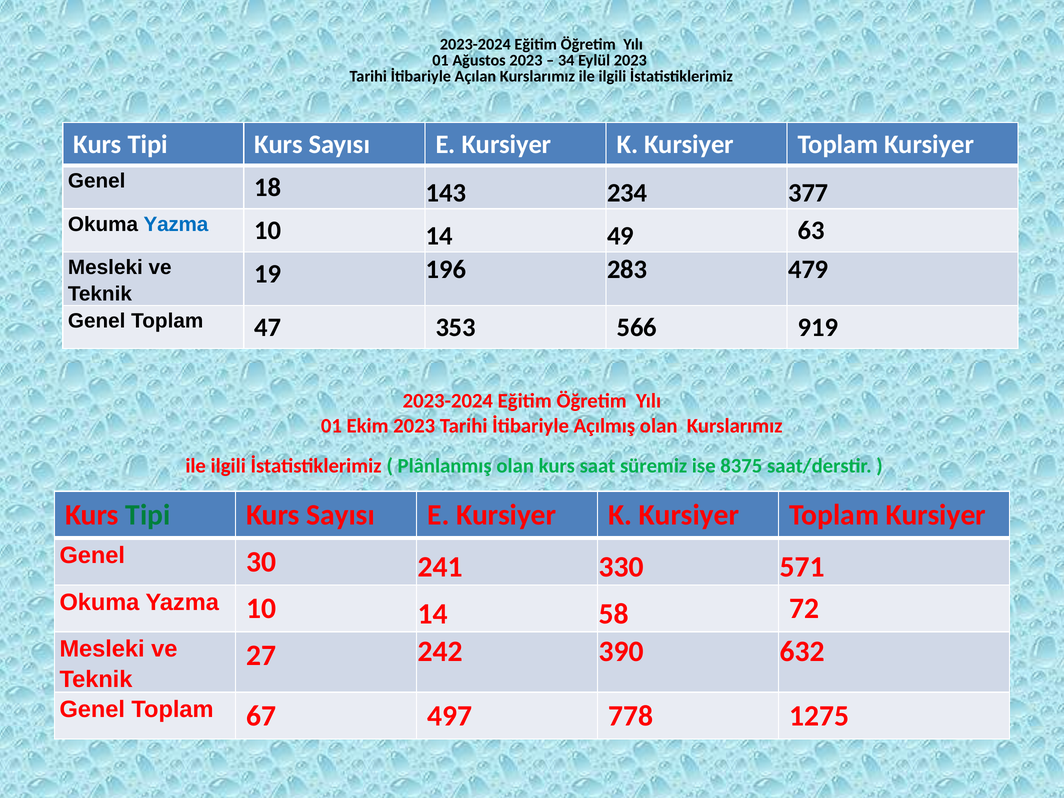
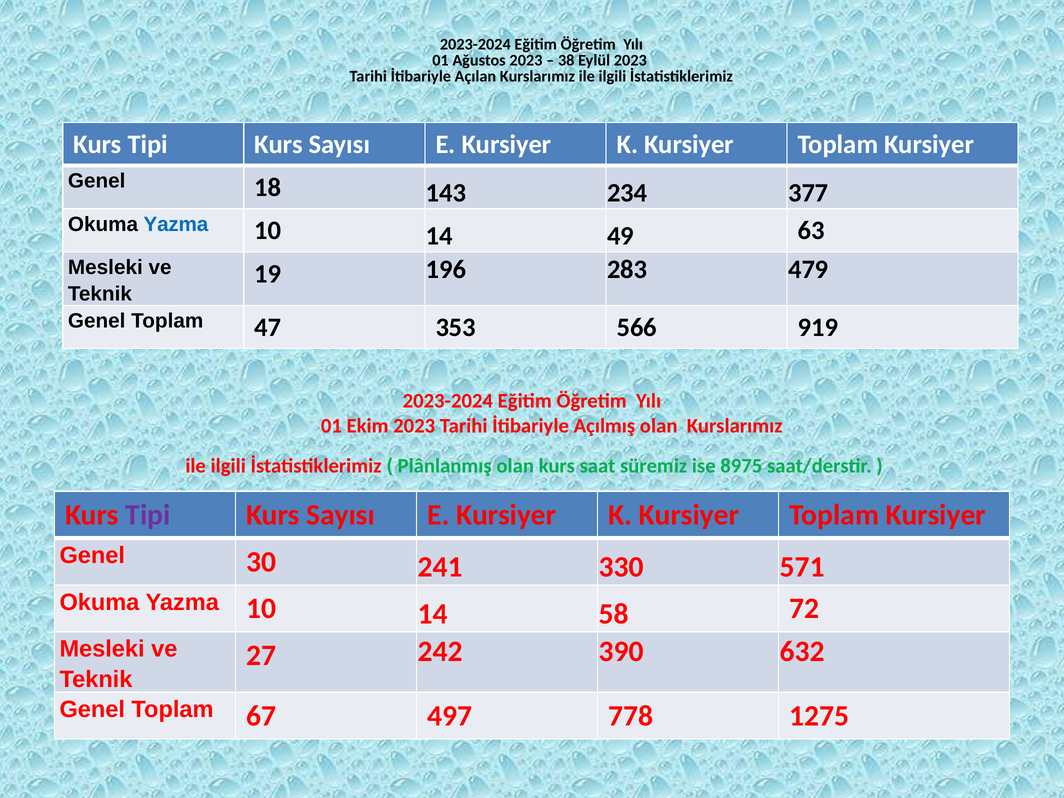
34: 34 -> 38
8375: 8375 -> 8975
Tipi at (148, 515) colour: green -> purple
